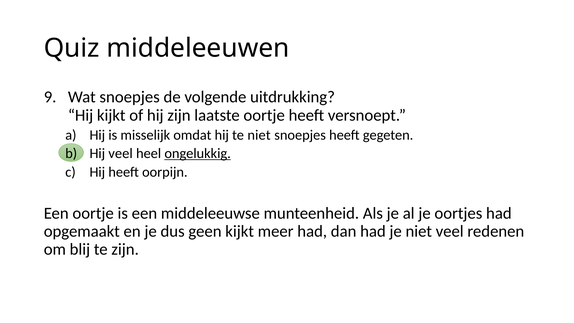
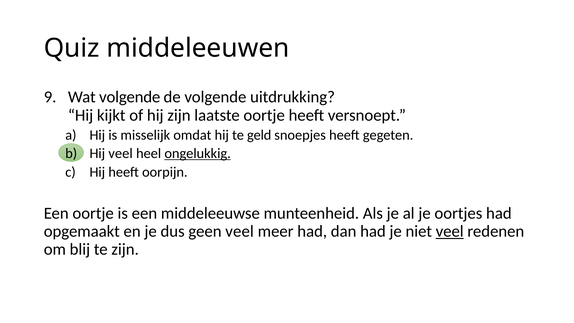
Wat snoepjes: snoepjes -> volgende
te niet: niet -> geld
geen kijkt: kijkt -> veel
veel at (450, 231) underline: none -> present
